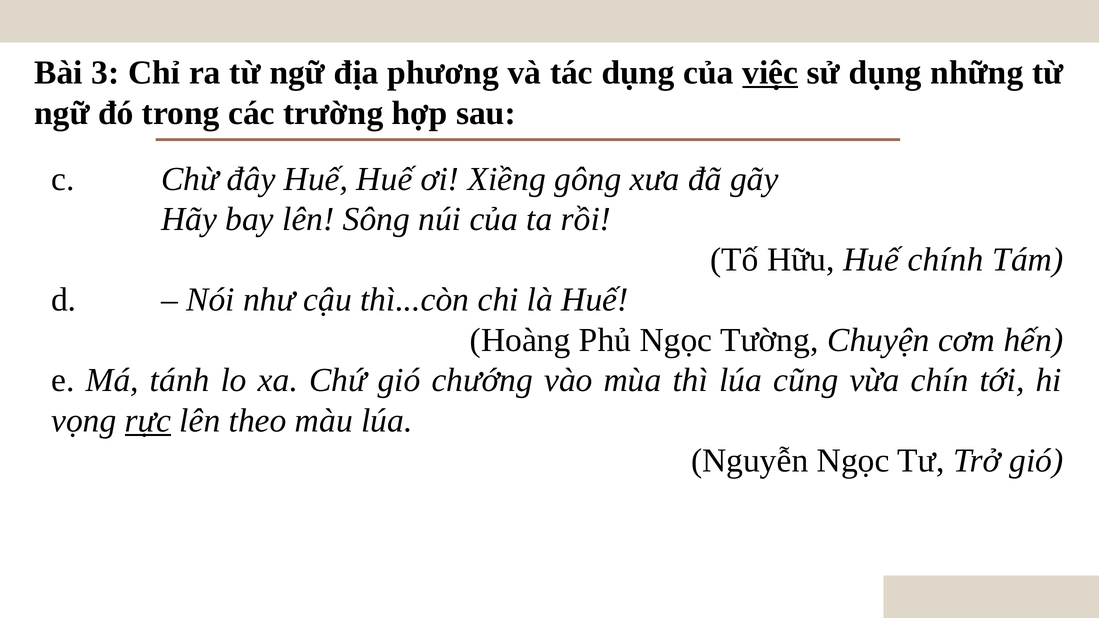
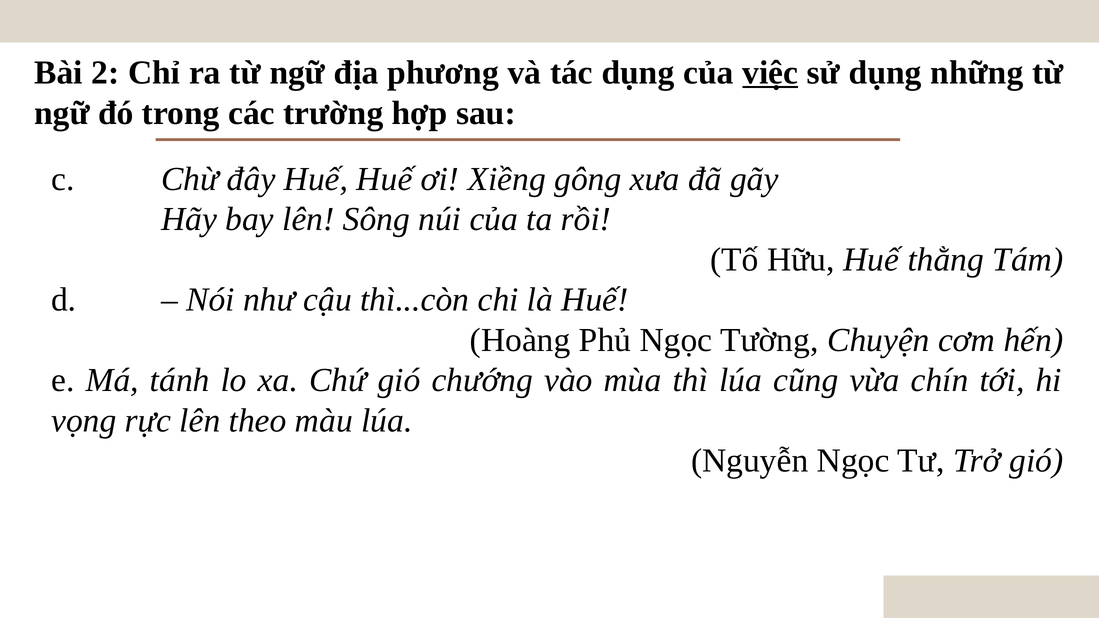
3: 3 -> 2
chính: chính -> thằng
rực underline: present -> none
